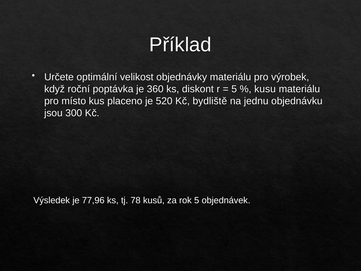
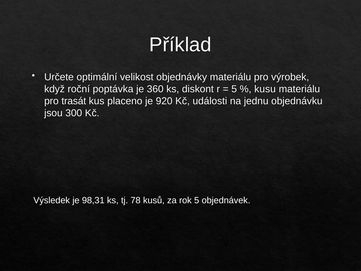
místo: místo -> trasát
520: 520 -> 920
bydliště: bydliště -> události
77,96: 77,96 -> 98,31
